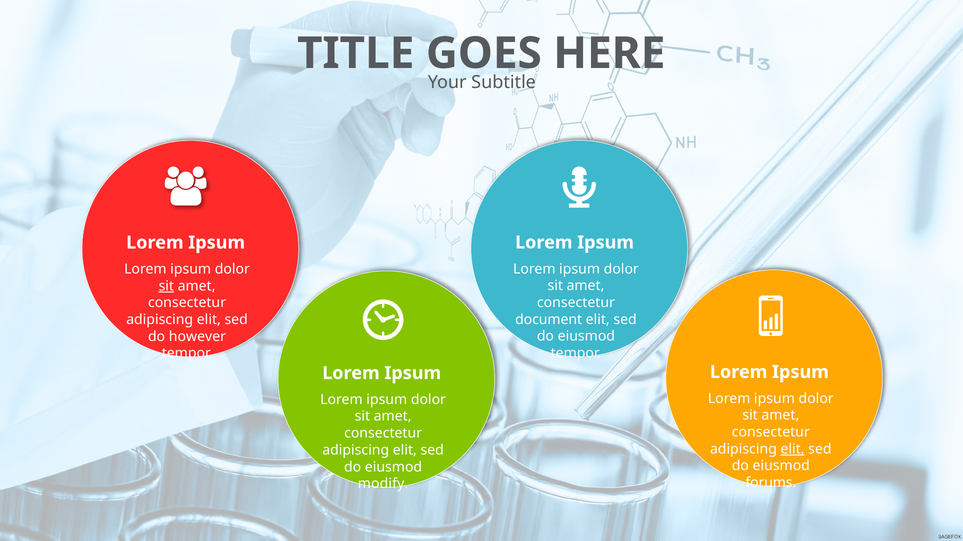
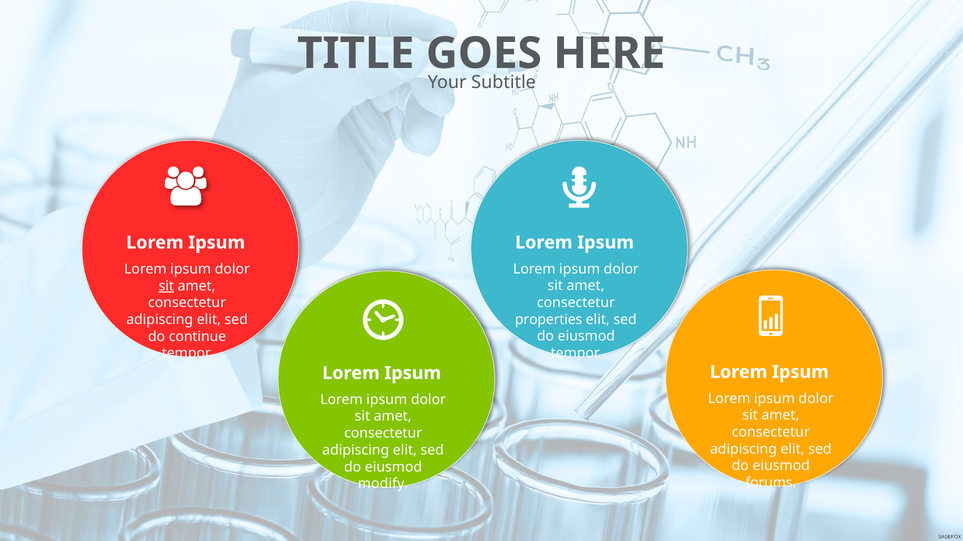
document: document -> properties
however: however -> continue
elit at (793, 450) underline: present -> none
